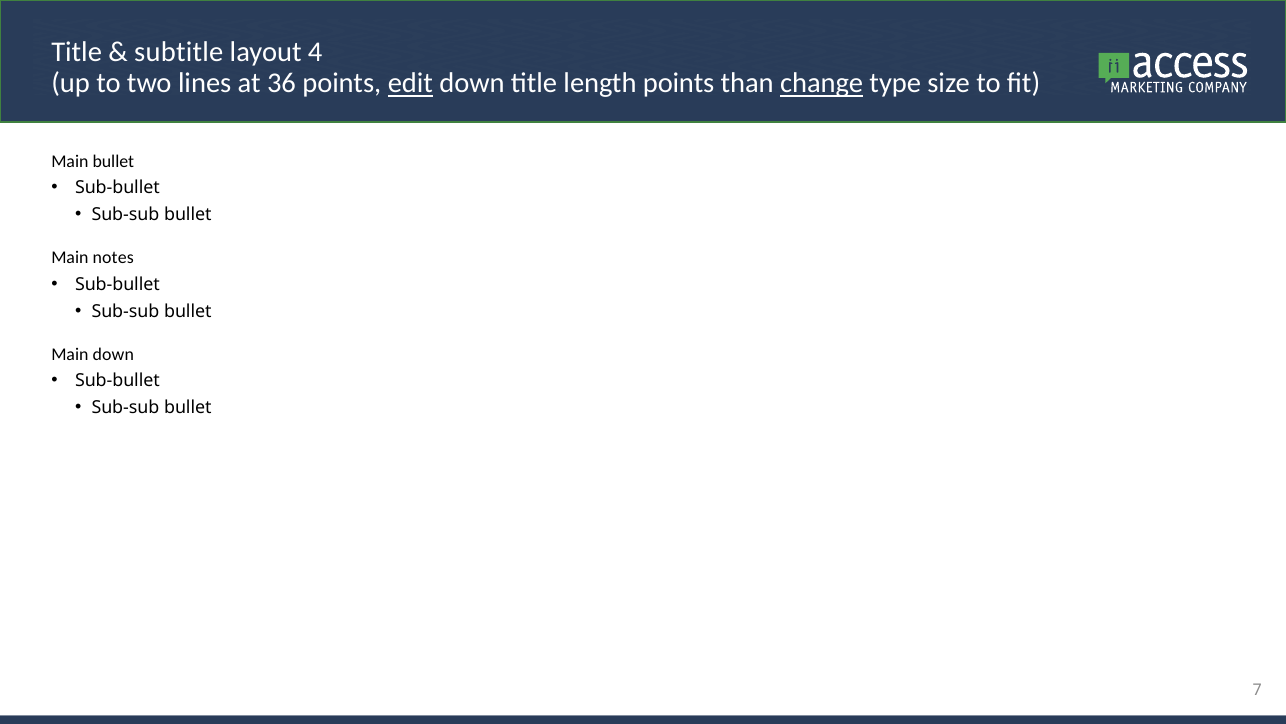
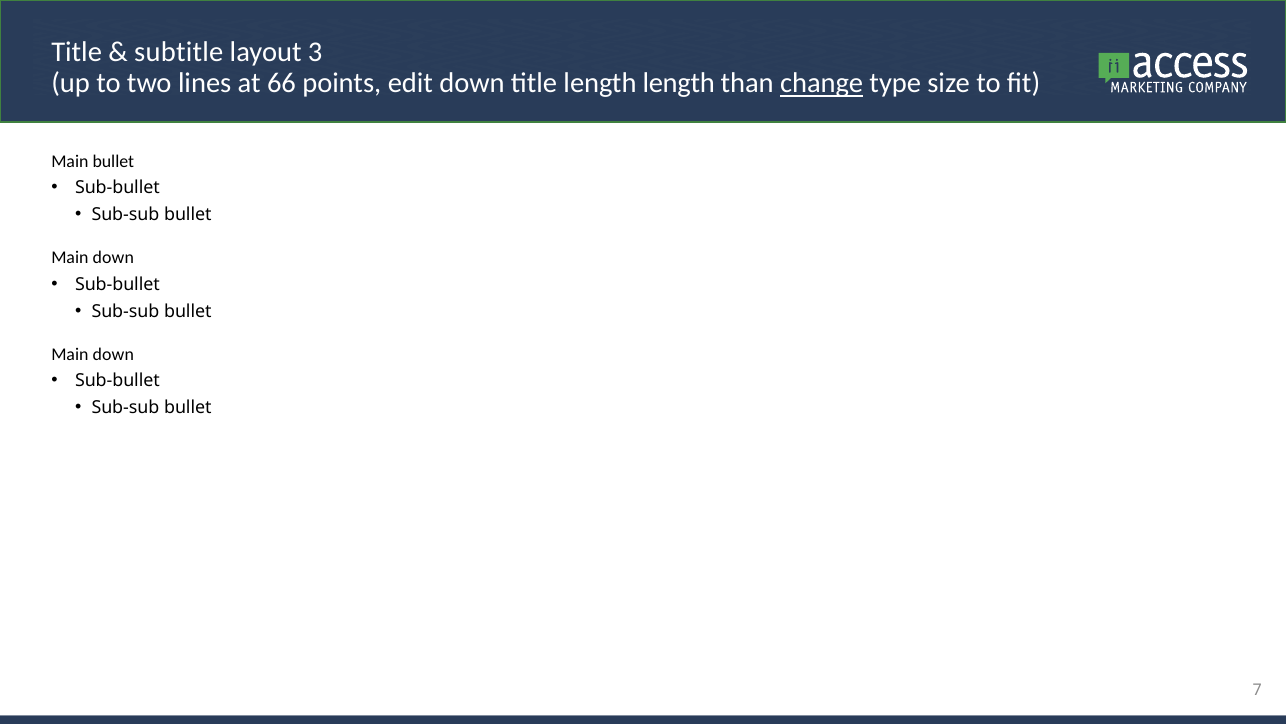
4: 4 -> 3
36: 36 -> 66
edit underline: present -> none
length points: points -> length
notes at (113, 258): notes -> down
